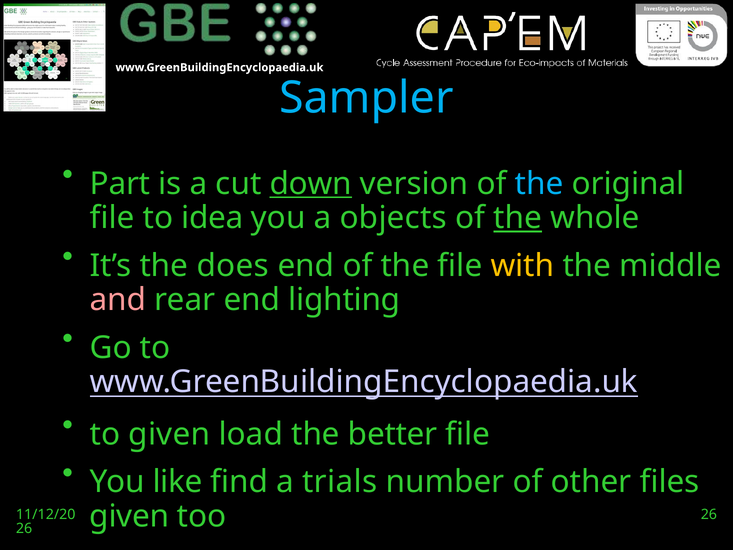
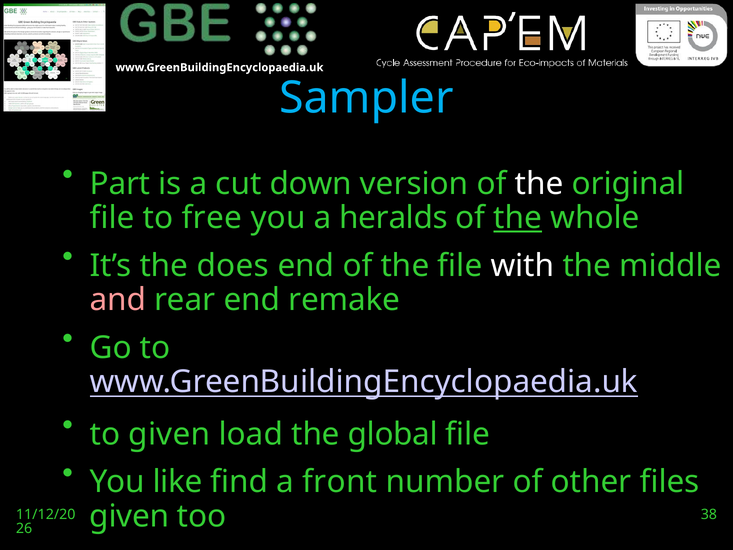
down underline: present -> none
the at (539, 184) colour: light blue -> white
idea: idea -> free
objects: objects -> heralds
with colour: yellow -> white
lighting: lighting -> remake
better: better -> global
trials: trials -> front
too 26: 26 -> 38
